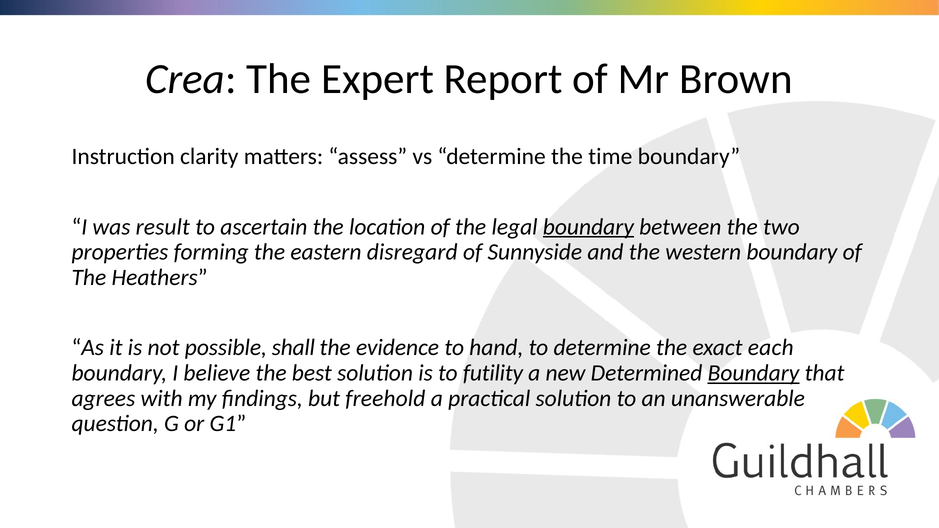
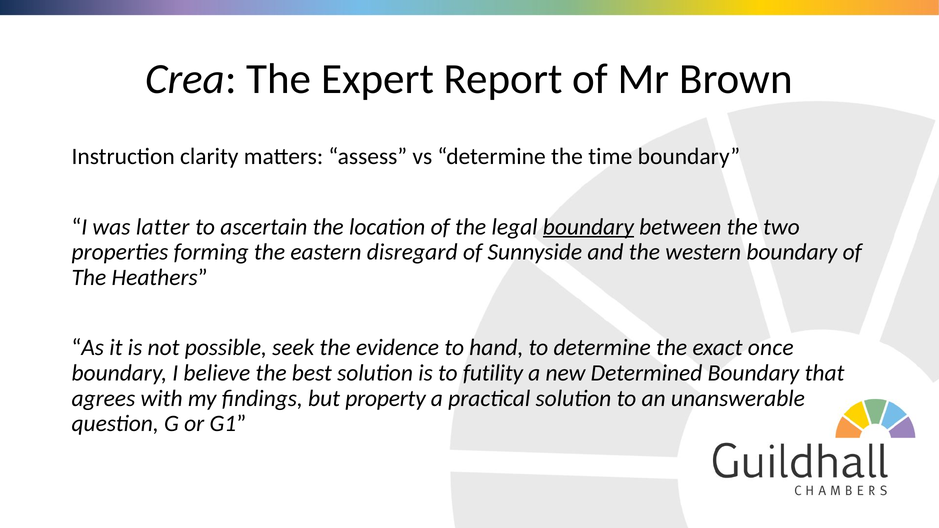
result: result -> latter
shall: shall -> seek
each: each -> once
Boundary at (753, 373) underline: present -> none
freehold: freehold -> property
